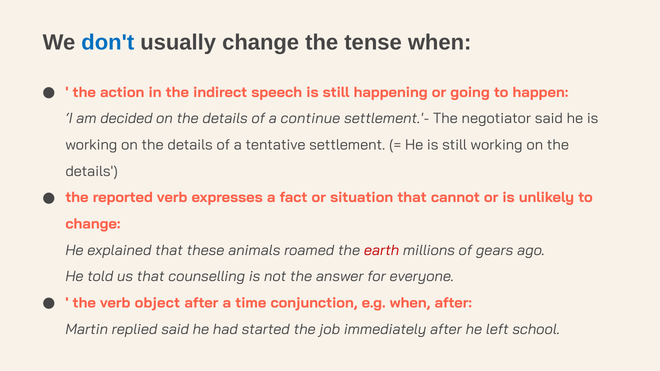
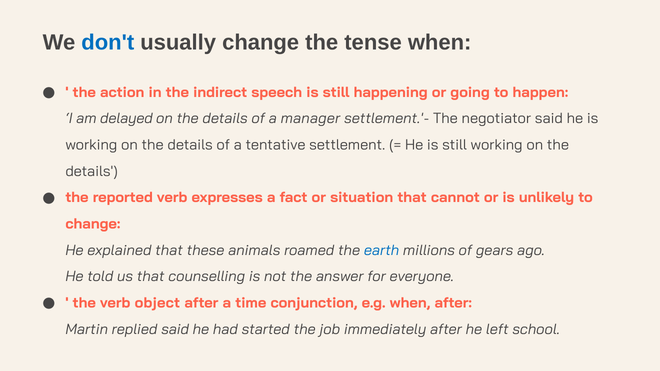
decided: decided -> delayed
continue: continue -> manager
earth colour: red -> blue
